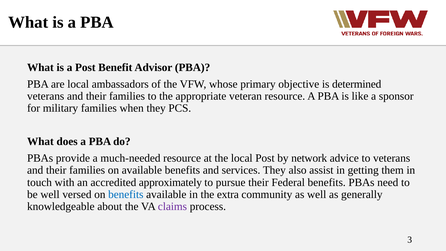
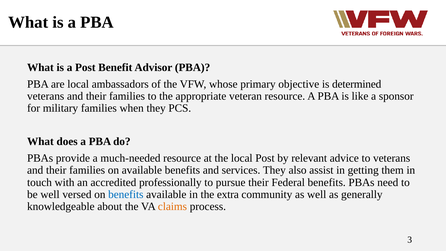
network: network -> relevant
approximately: approximately -> professionally
claims colour: purple -> orange
